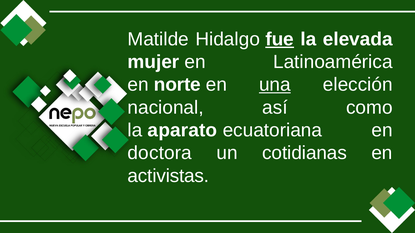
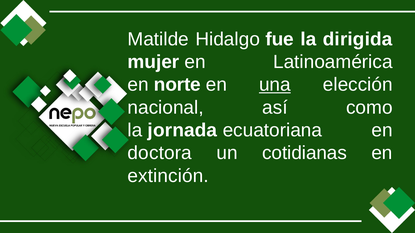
fue underline: present -> none
elevada: elevada -> dirigida
aparato: aparato -> jornada
activistas: activistas -> extinción
